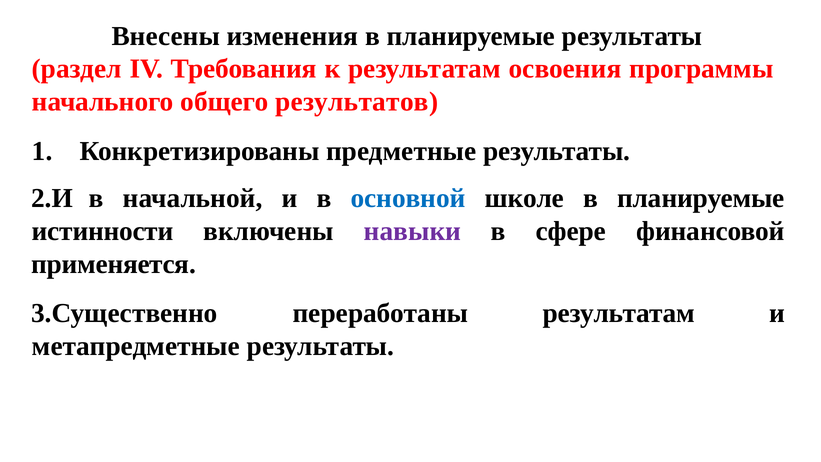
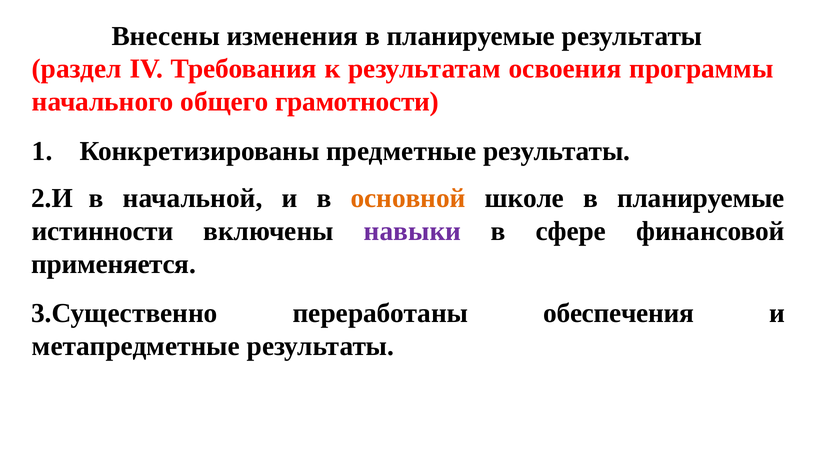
результатов: результатов -> грамотности
основной colour: blue -> orange
переработаны результатам: результатам -> обеспечения
